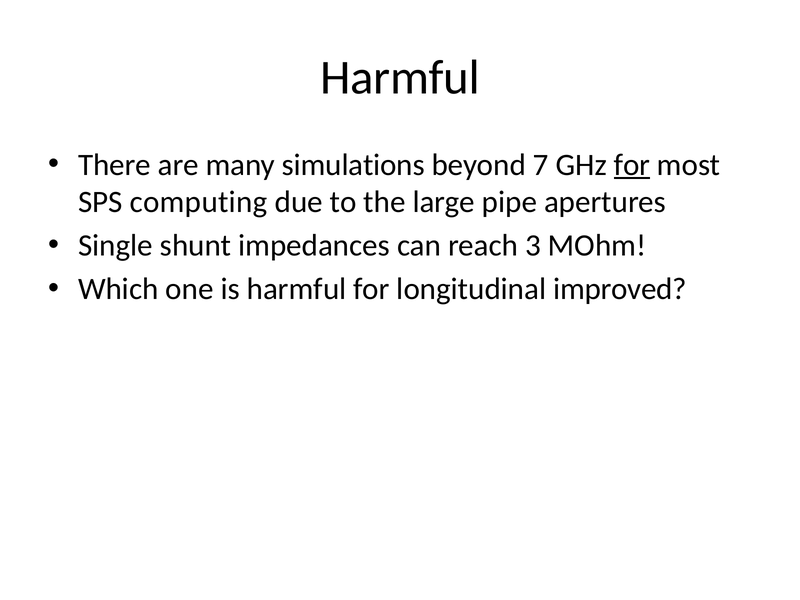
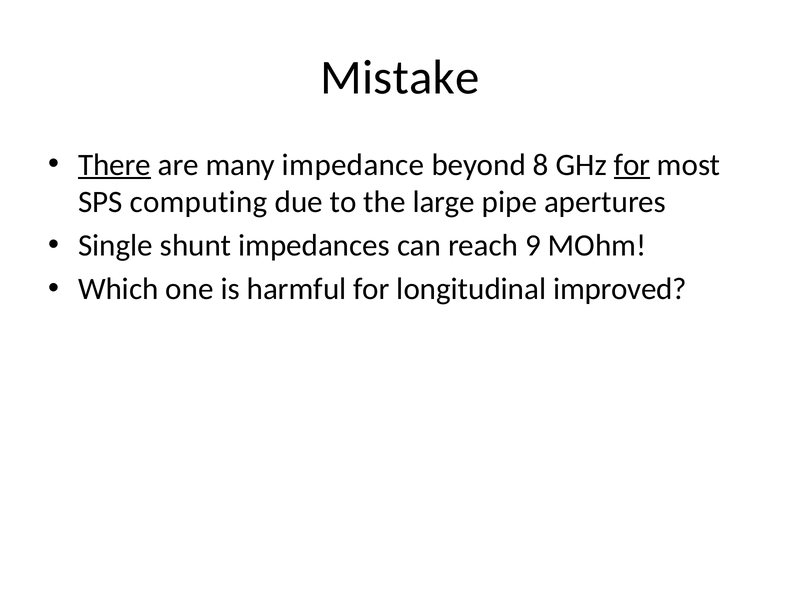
Harmful at (400, 77): Harmful -> Mistake
There underline: none -> present
simulations: simulations -> impedance
7: 7 -> 8
3: 3 -> 9
